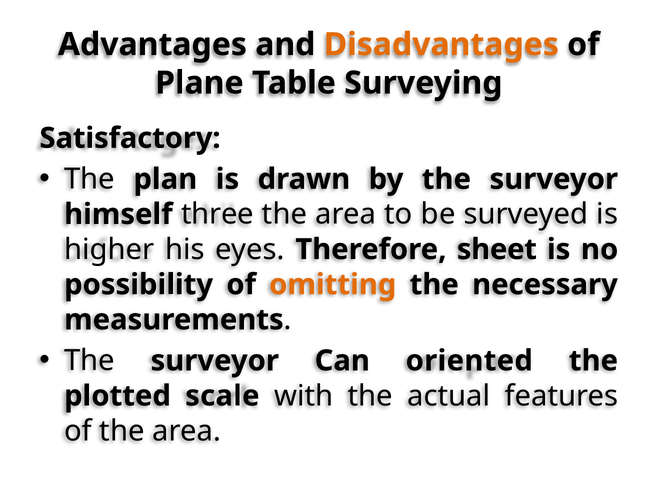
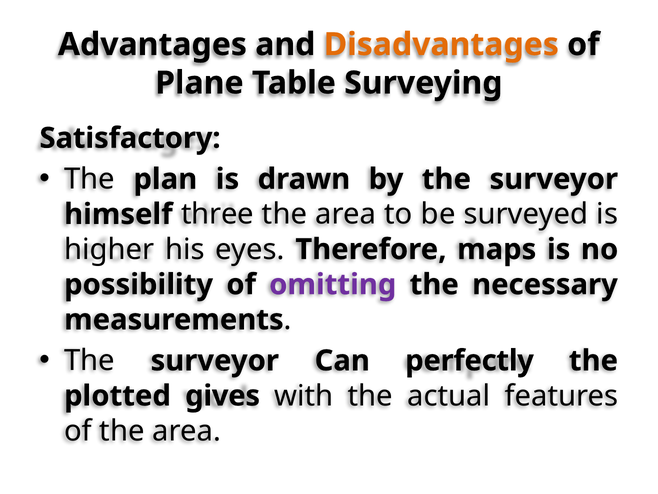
sheet: sheet -> maps
omitting colour: orange -> purple
oriented: oriented -> perfectly
scale: scale -> gives
